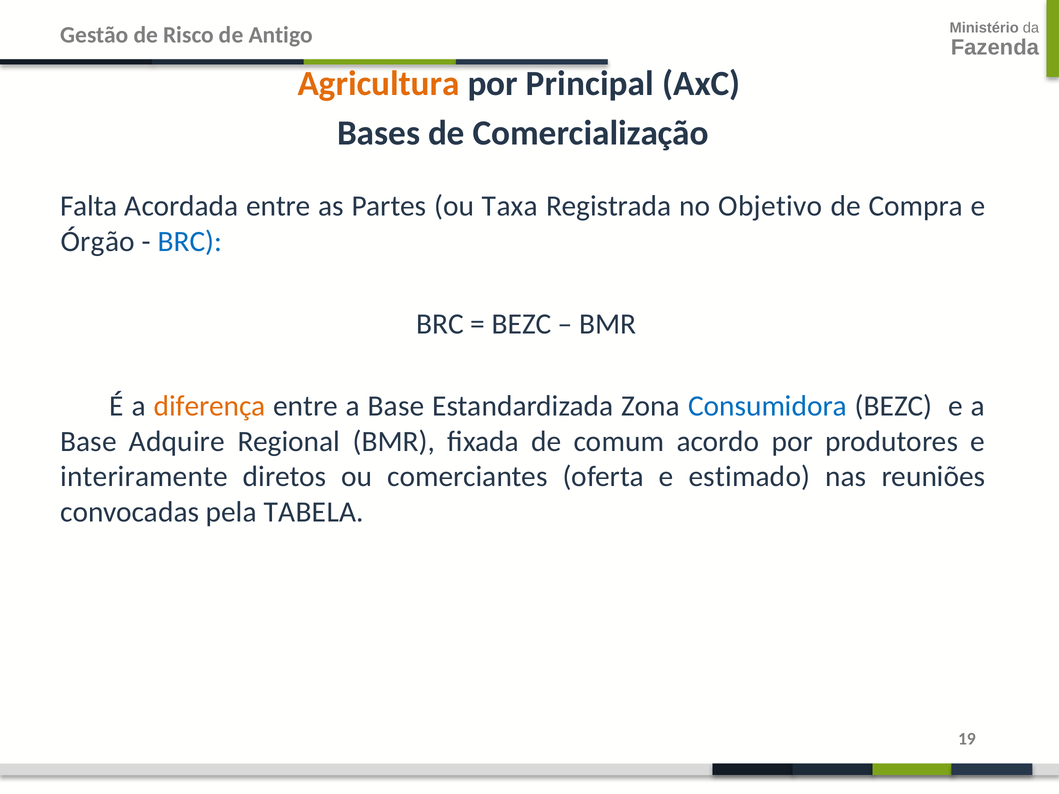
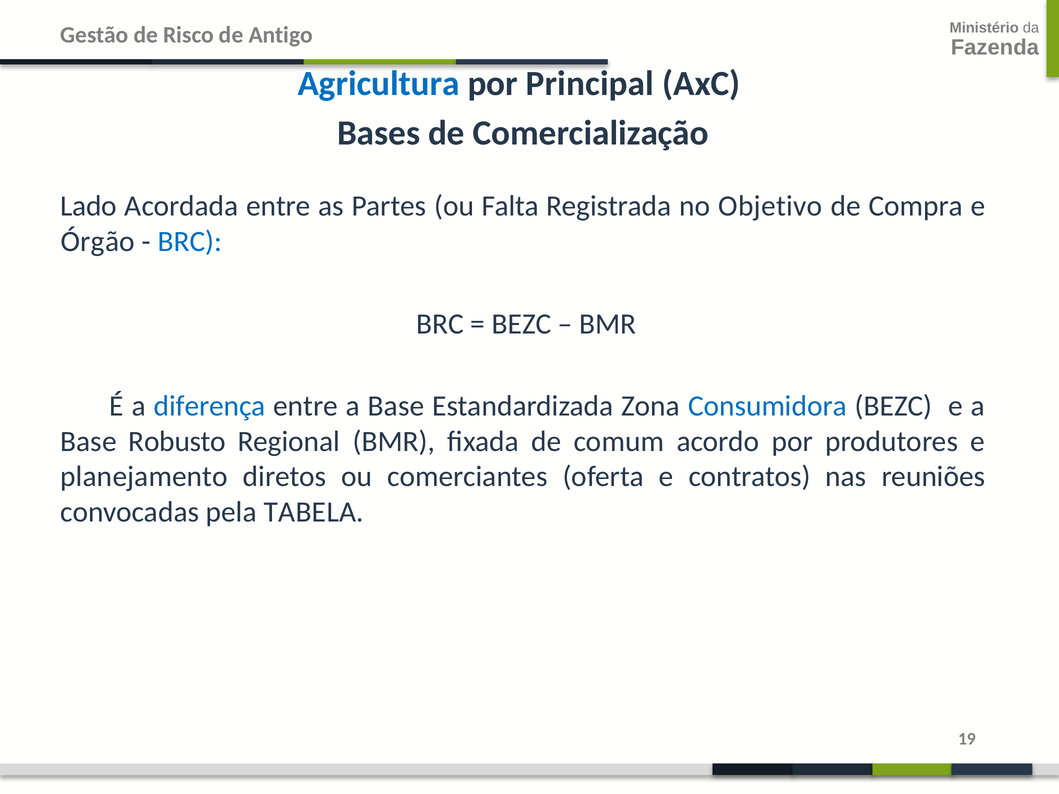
Agricultura colour: orange -> blue
Falta: Falta -> Lado
Taxa: Taxa -> Falta
diferença colour: orange -> blue
Adquire: Adquire -> Robusto
interiramente: interiramente -> planejamento
estimado: estimado -> contratos
